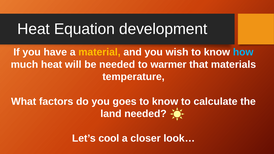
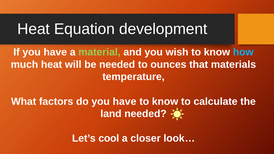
material colour: yellow -> light green
warmer: warmer -> ounces
do you goes: goes -> have
